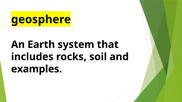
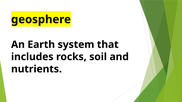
examples: examples -> nutrients
